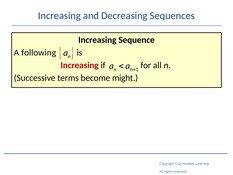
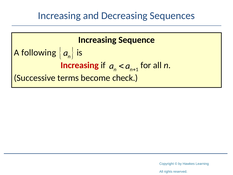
might: might -> check
